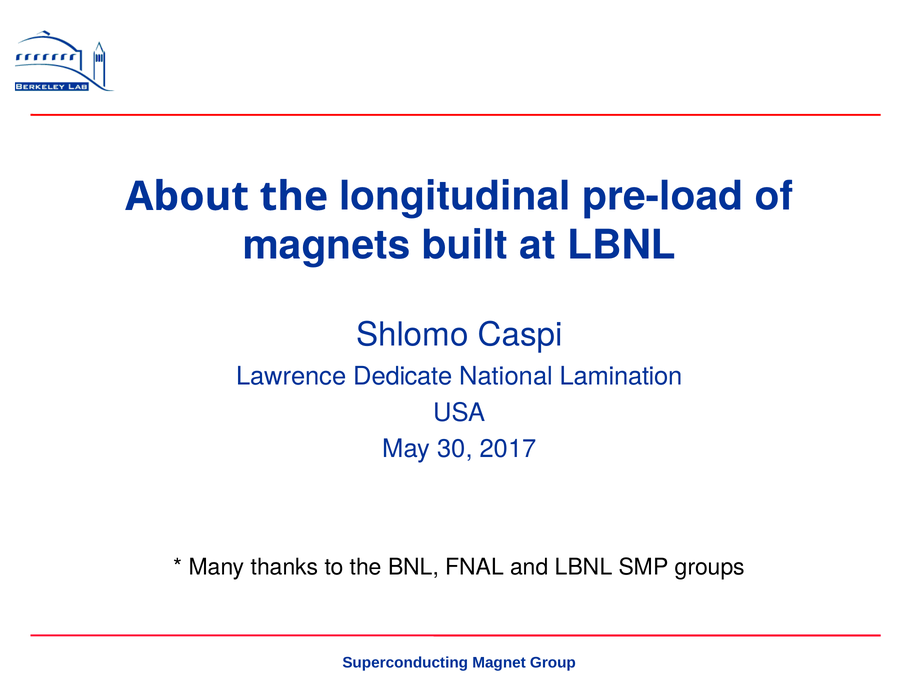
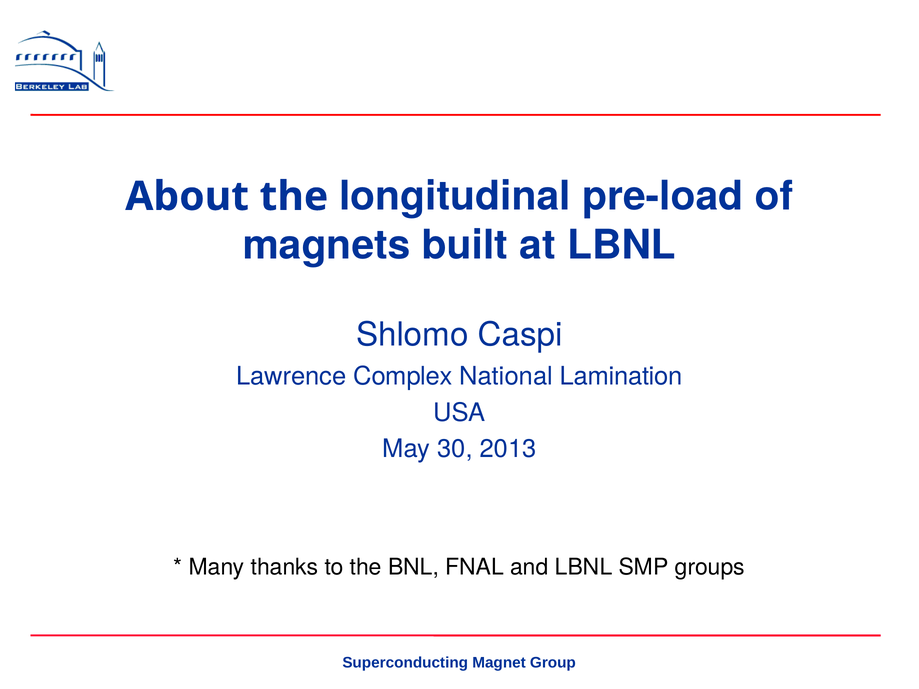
Dedicate: Dedicate -> Complex
2017: 2017 -> 2013
